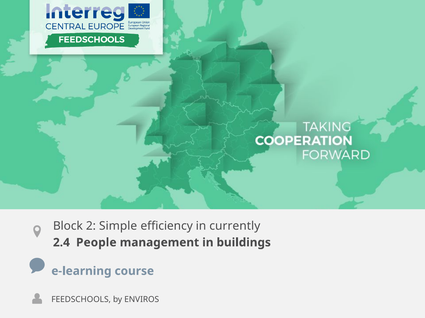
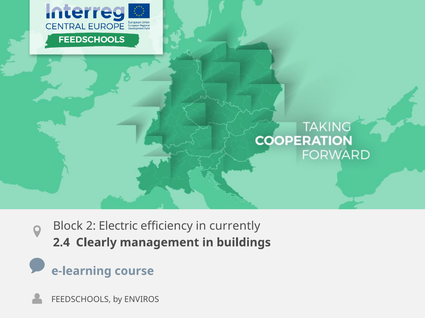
Simple: Simple -> Electric
People: People -> Clearly
